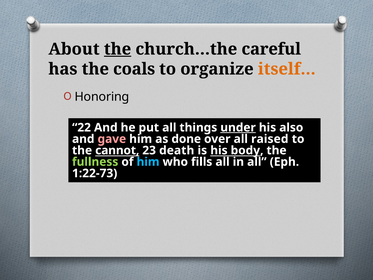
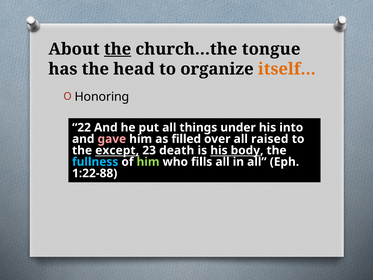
careful: careful -> tongue
coals: coals -> head
under underline: present -> none
also: also -> into
done: done -> filled
cannot: cannot -> except
fullness colour: light green -> light blue
him at (148, 162) colour: light blue -> light green
1:22-73: 1:22-73 -> 1:22-88
